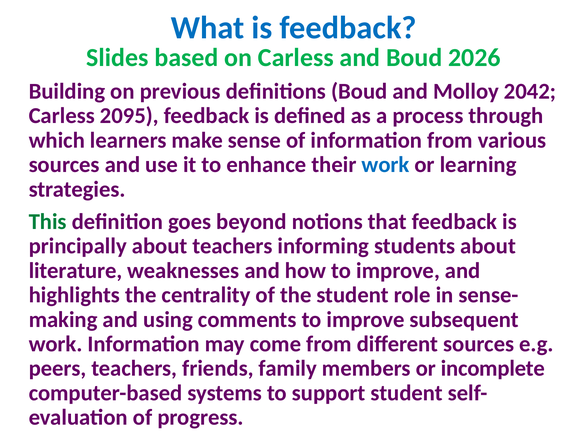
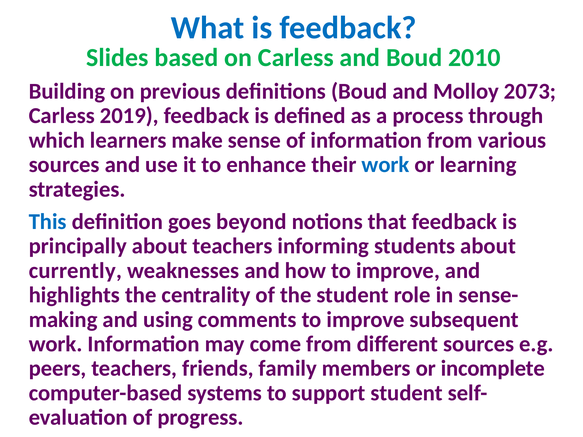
2026: 2026 -> 2010
2042: 2042 -> 2073
2095: 2095 -> 2019
This colour: green -> blue
literature: literature -> currently
